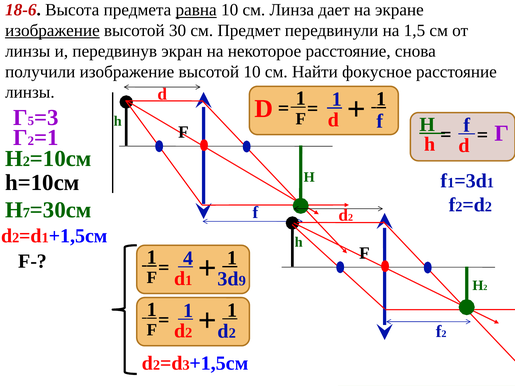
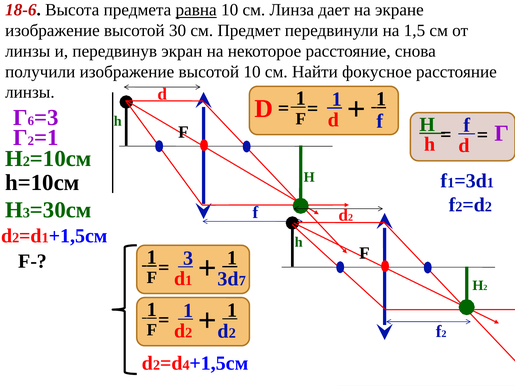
изображение at (52, 31) underline: present -> none
5: 5 -> 6
H 7: 7 -> 3
4 at (188, 258): 4 -> 3
9: 9 -> 7
3: 3 -> 4
